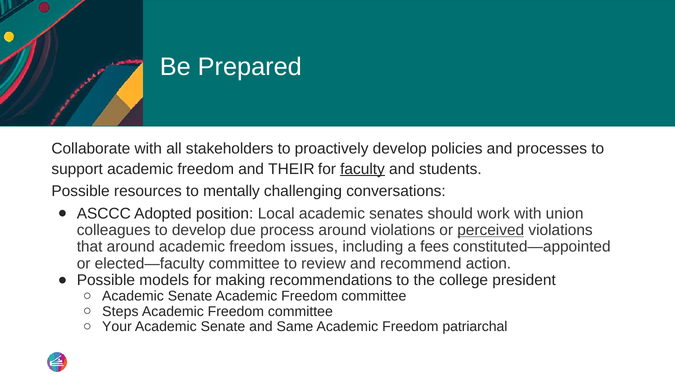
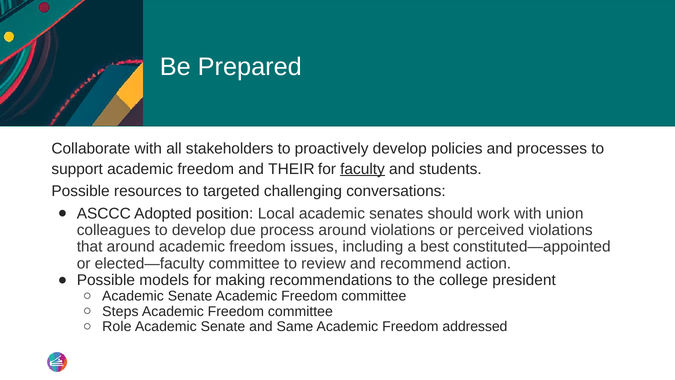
mentally: mentally -> targeted
perceived underline: present -> none
fees: fees -> best
Your: Your -> Role
patriarchal: patriarchal -> addressed
